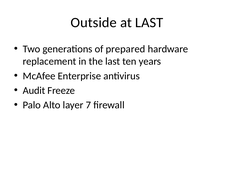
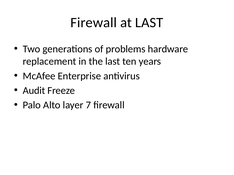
Outside at (94, 23): Outside -> Firewall
prepared: prepared -> problems
